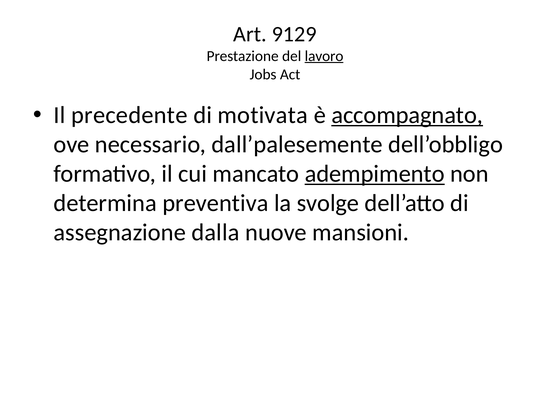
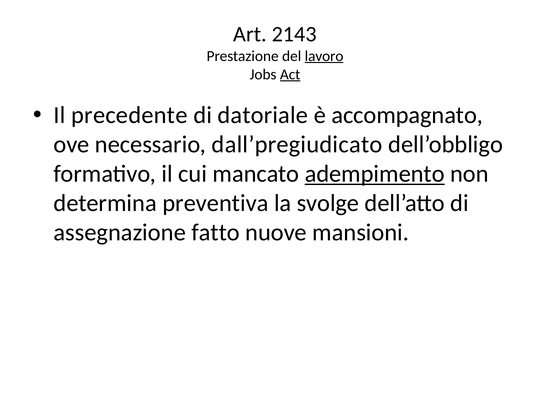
9129: 9129 -> 2143
Act underline: none -> present
motivata: motivata -> datoriale
accompagnato underline: present -> none
dall’palesemente: dall’palesemente -> dall’pregiudicato
dalla: dalla -> fatto
